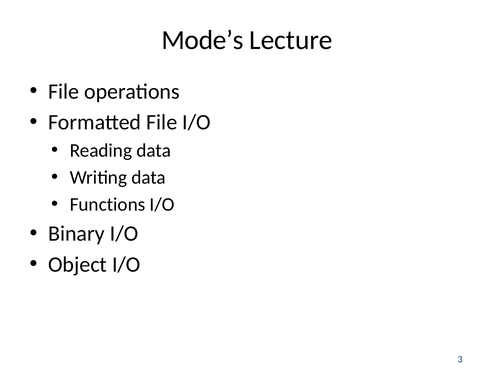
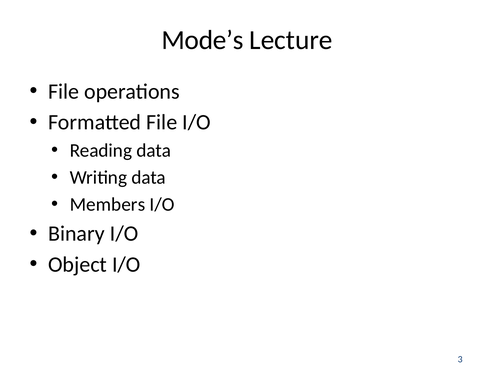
Functions: Functions -> Members
